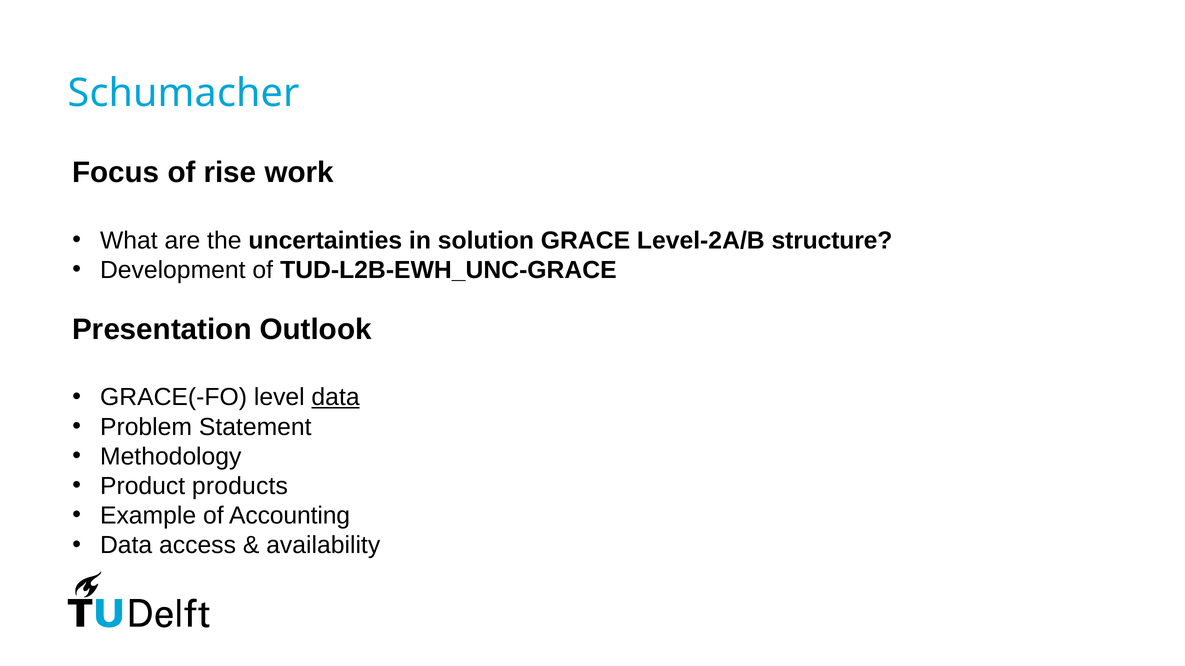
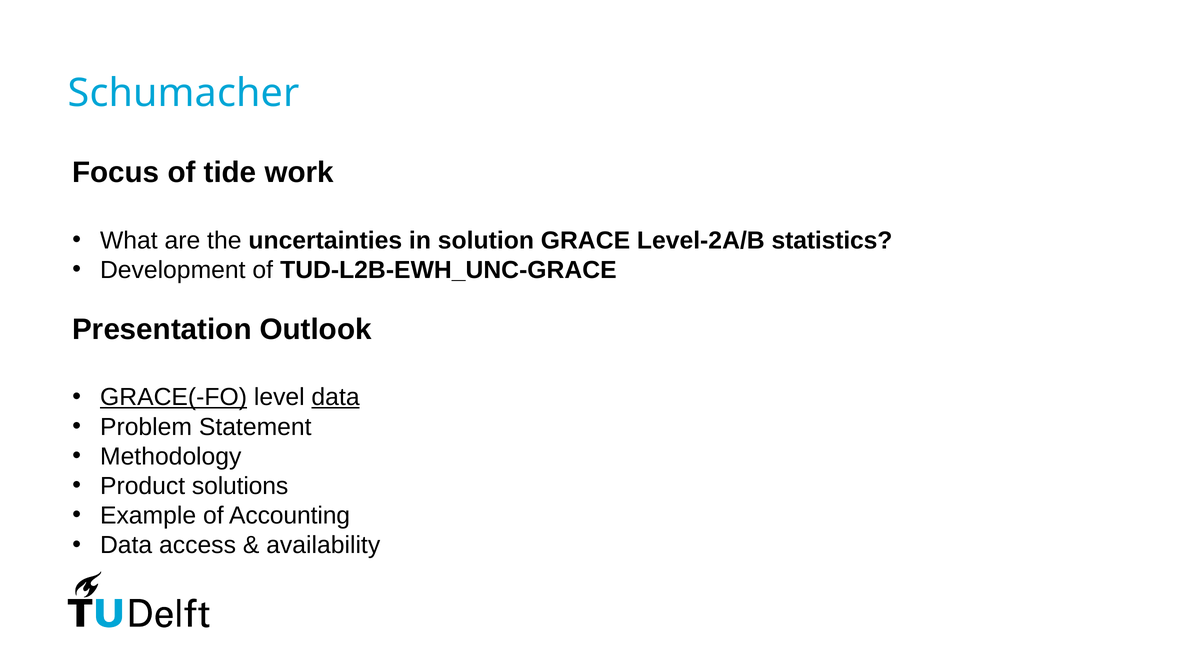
rise: rise -> tide
structure: structure -> statistics
GRACE(-FO underline: none -> present
products: products -> solutions
